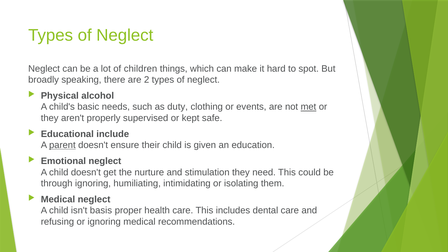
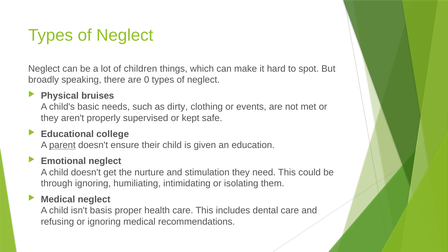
2: 2 -> 0
alcohol: alcohol -> bruises
duty: duty -> dirty
met underline: present -> none
include: include -> college
